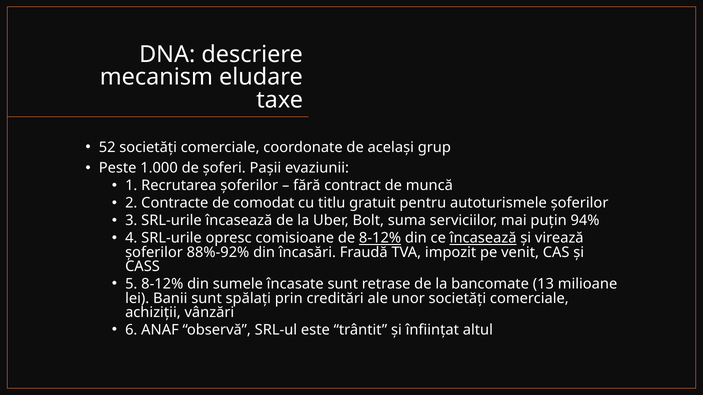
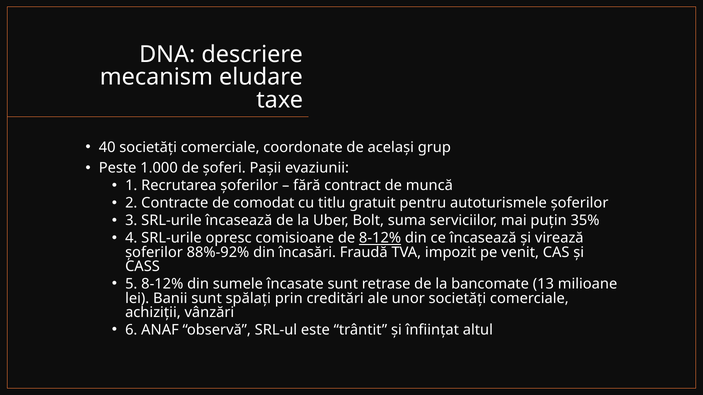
52: 52 -> 40
94%: 94% -> 35%
încasează at (483, 238) underline: present -> none
